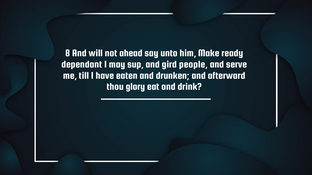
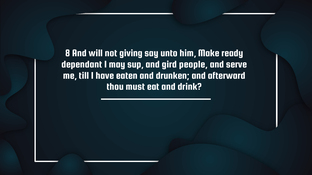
ahead: ahead -> giving
glory: glory -> must
